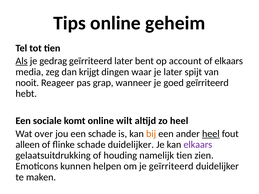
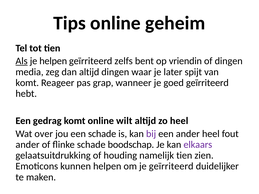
je gedrag: gedrag -> helpen
geïrriteerd later: later -> zelfs
account: account -> vriendin
of elkaars: elkaars -> dingen
dan krijgt: krijgt -> altijd
nooit at (27, 83): nooit -> komt
sociale: sociale -> gedrag
bij colour: orange -> purple
heel at (211, 134) underline: present -> none
alleen at (28, 145): alleen -> ander
schade duidelijker: duidelijker -> boodschap
